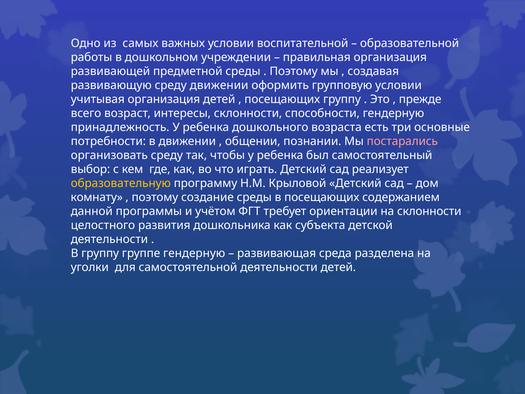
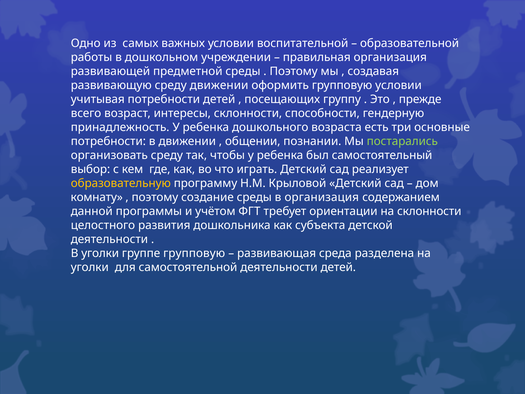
учитывая организация: организация -> потребности
постарались colour: pink -> light green
в посещающих: посещающих -> организация
В группу: группу -> уголки
группе гендерную: гендерную -> групповую
